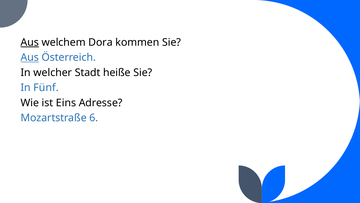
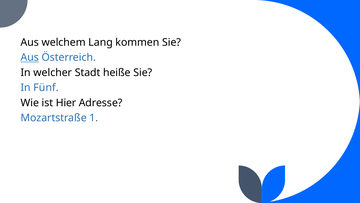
Aus at (30, 42) underline: present -> none
Dora: Dora -> Lang
Eins: Eins -> Hier
6: 6 -> 1
